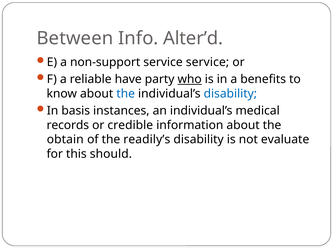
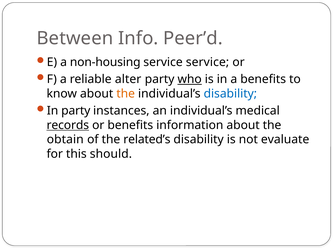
Alter’d: Alter’d -> Peer’d
non-support: non-support -> non-housing
have: have -> alter
the at (126, 94) colour: blue -> orange
In basis: basis -> party
records underline: none -> present
or credible: credible -> benefits
readily’s: readily’s -> related’s
